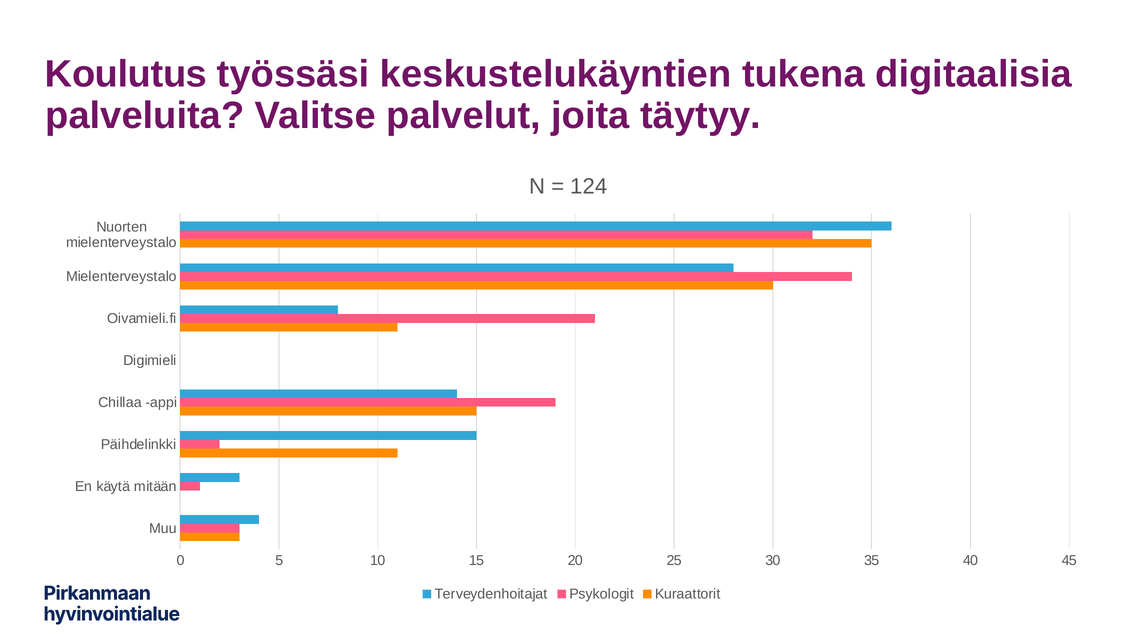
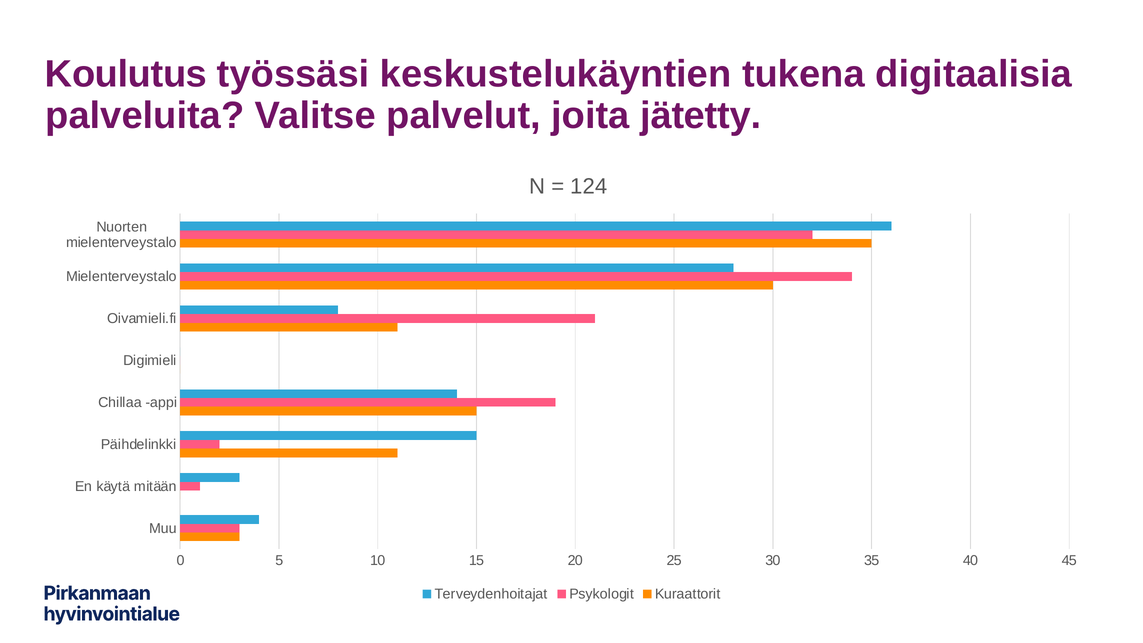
täytyy: täytyy -> jätetty
